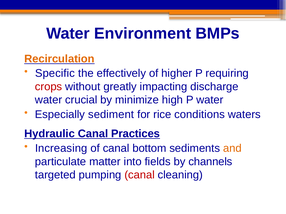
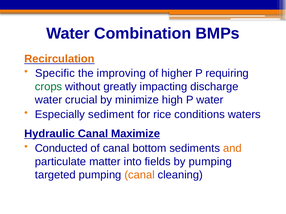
Environment: Environment -> Combination
effectively: effectively -> improving
crops colour: red -> green
Practices: Practices -> Maximize
Increasing: Increasing -> Conducted
by channels: channels -> pumping
canal at (140, 175) colour: red -> orange
